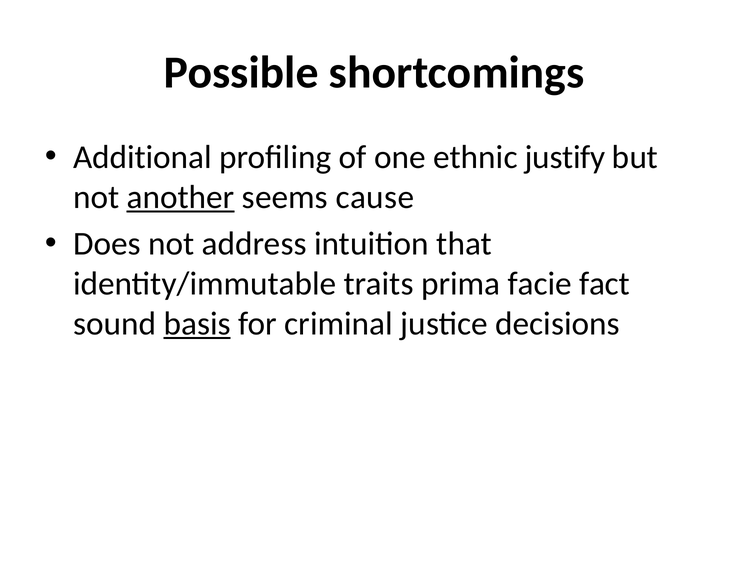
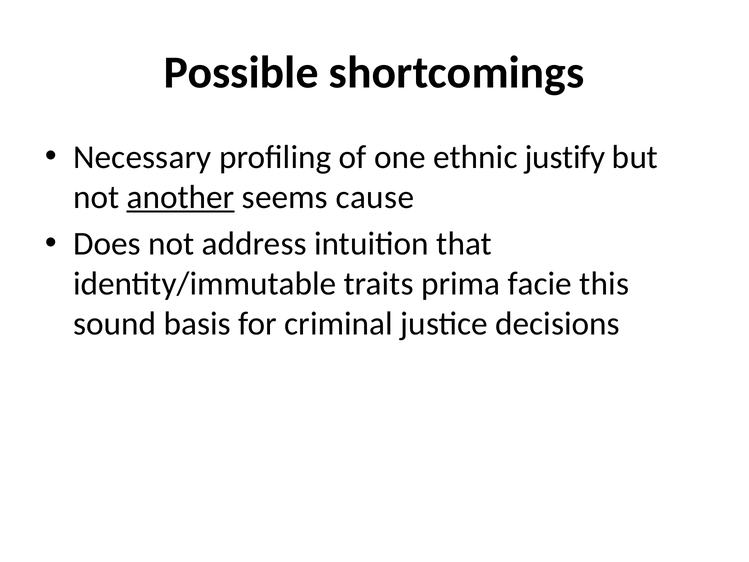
Additional: Additional -> Necessary
fact: fact -> this
basis underline: present -> none
